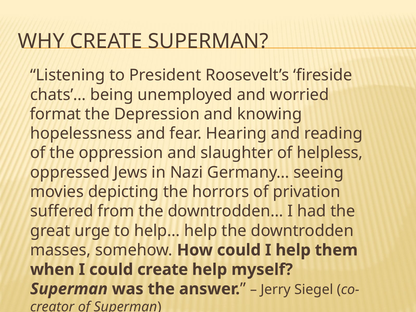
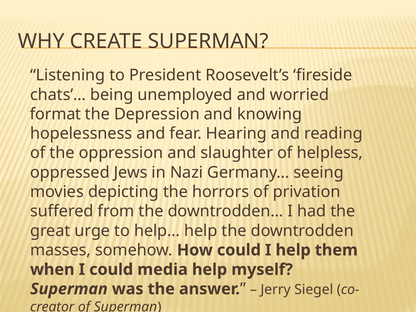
could create: create -> media
